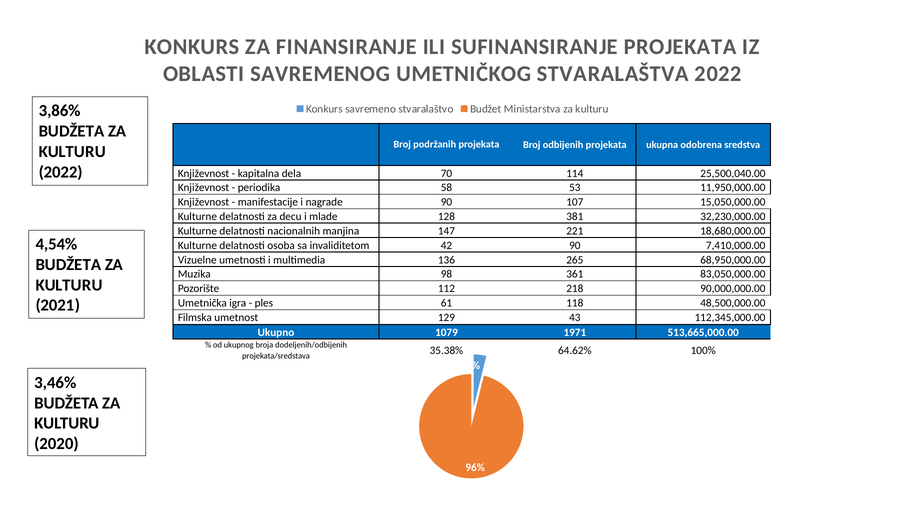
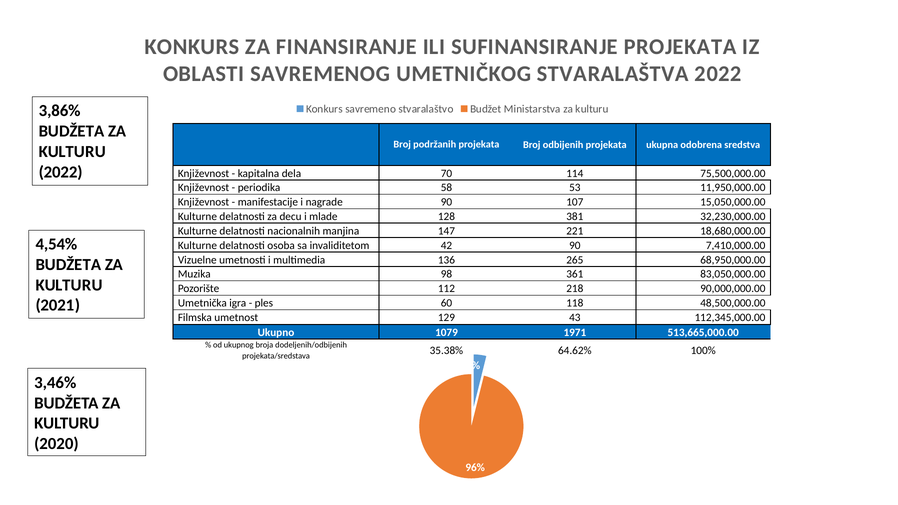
25,500,040.00: 25,500,040.00 -> 75,500,000.00
61: 61 -> 60
